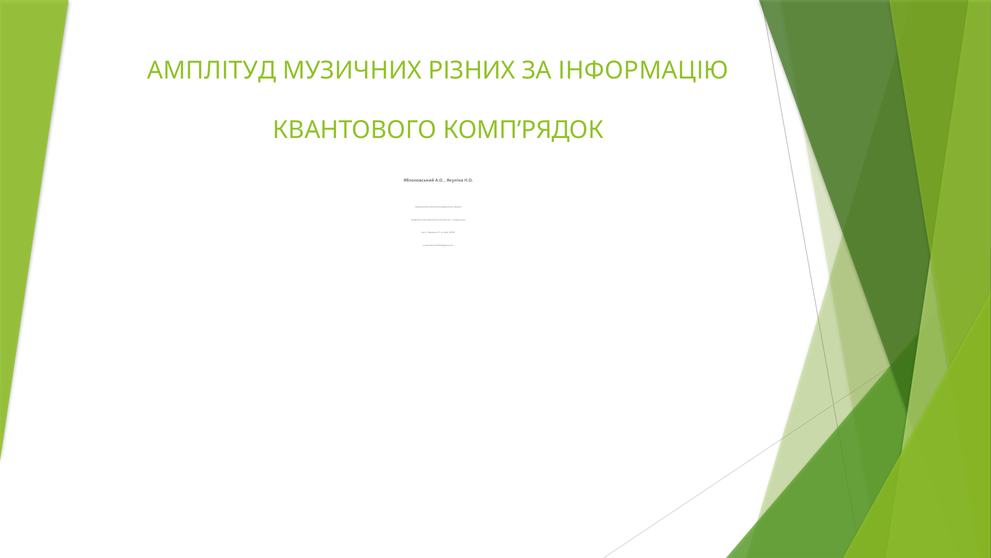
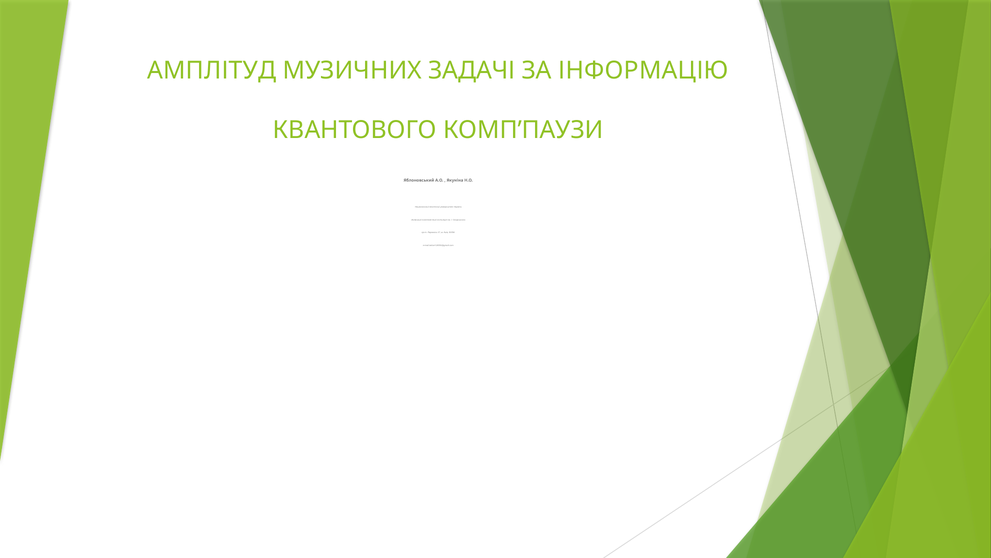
РІЗНИХ: РІЗНИХ -> ЗАДАЧІ
КОМП’РЯДОК: КОМП’РЯДОК -> КОМП’ПАУЗИ
